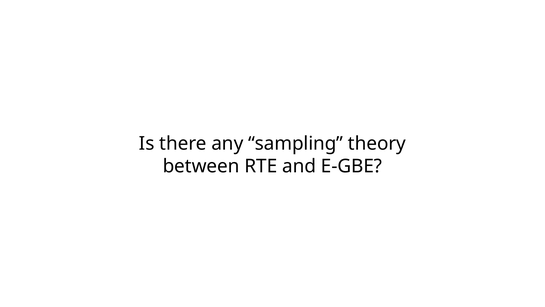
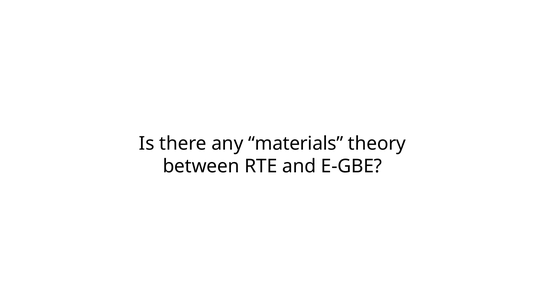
sampling: sampling -> materials
